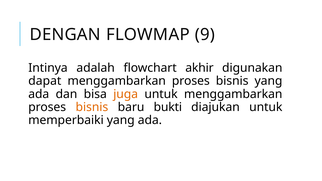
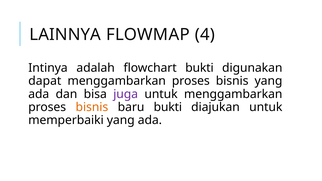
DENGAN: DENGAN -> LAINNYA
9: 9 -> 4
flowchart akhir: akhir -> bukti
juga colour: orange -> purple
